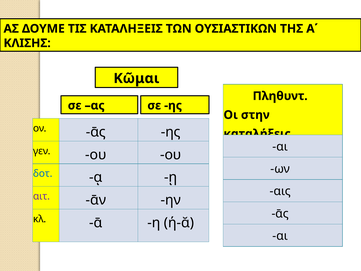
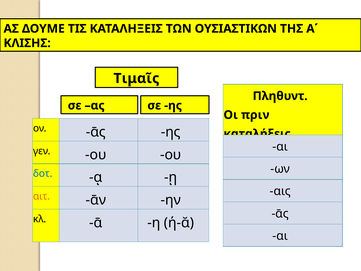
Κῶμαι: Κῶμαι -> Τιμαῖς
στην: στην -> πριν
αιτ colour: purple -> orange
